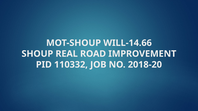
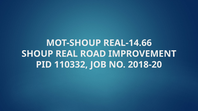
WILL-14.66: WILL-14.66 -> REAL-14.66
